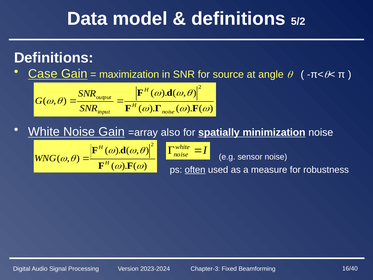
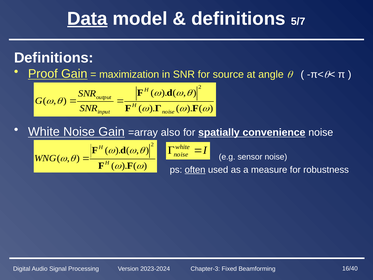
Data underline: none -> present
5/2: 5/2 -> 5/7
Case: Case -> Proof
minimization: minimization -> convenience
